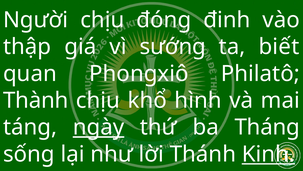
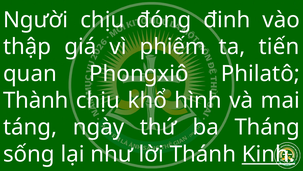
sướng: sướng -> phiếm
biết: biết -> tiến
ngày underline: present -> none
